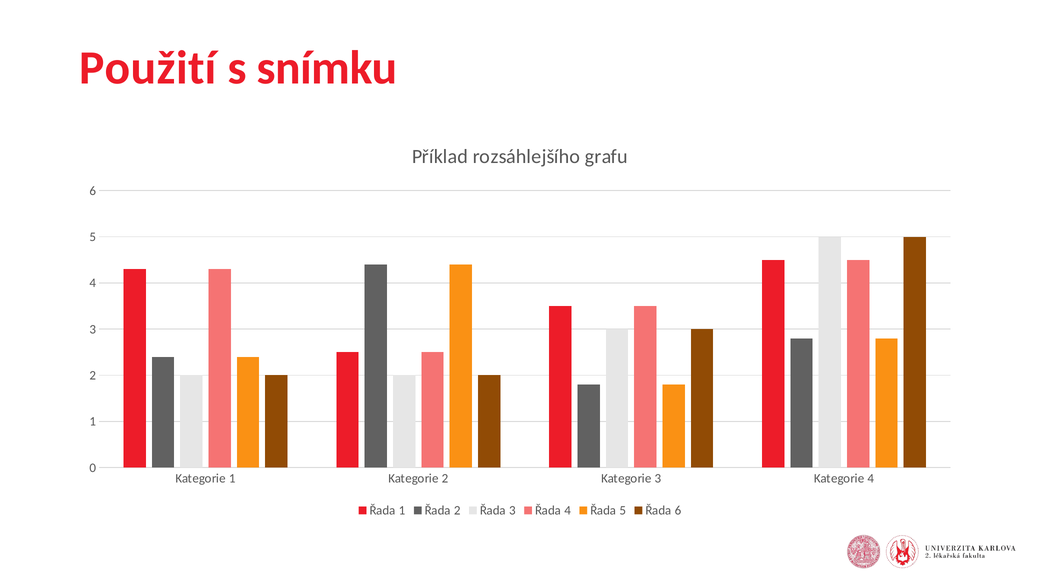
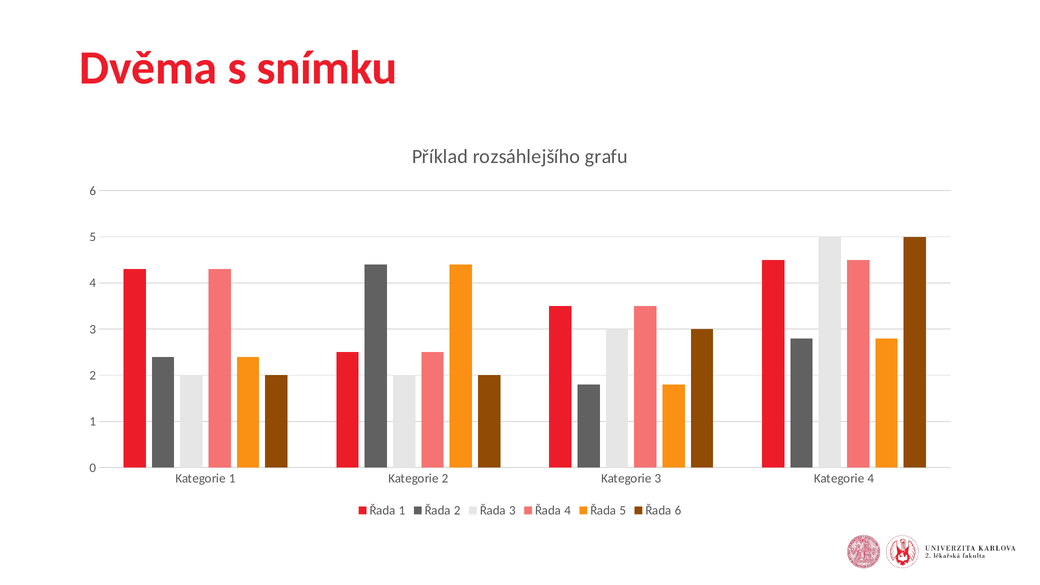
Použití: Použití -> Dvěma
